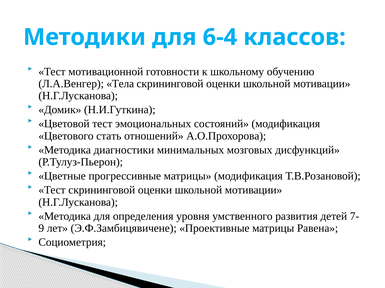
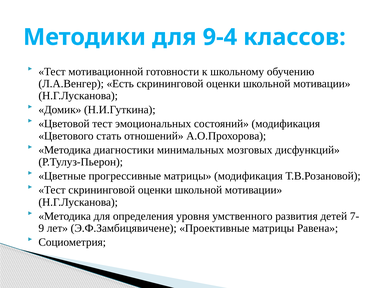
6-4: 6-4 -> 9-4
Тела: Тела -> Есть
